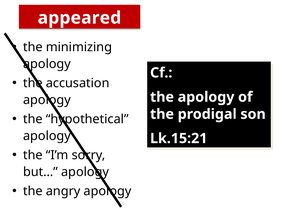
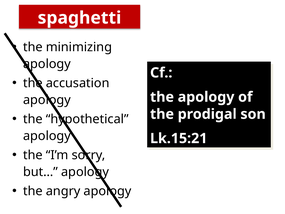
appeared: appeared -> spaghetti
